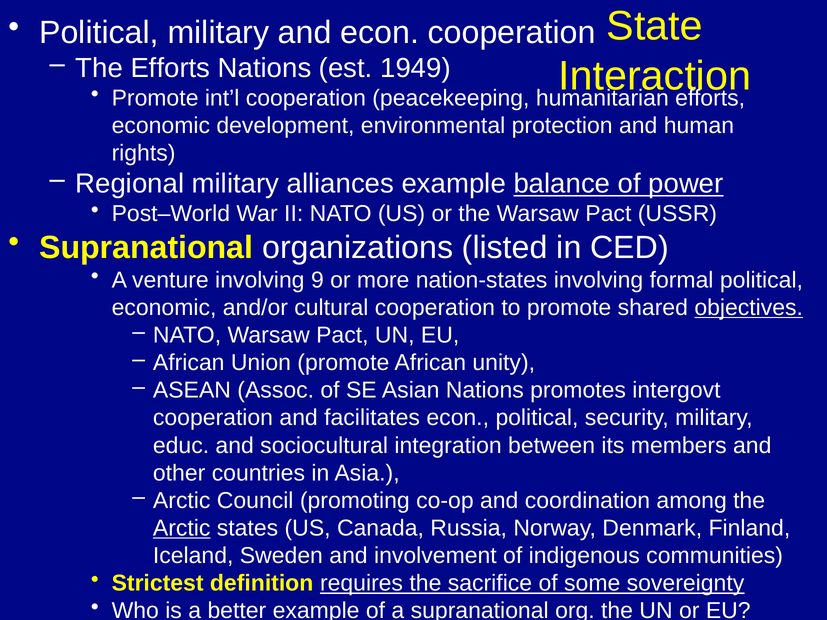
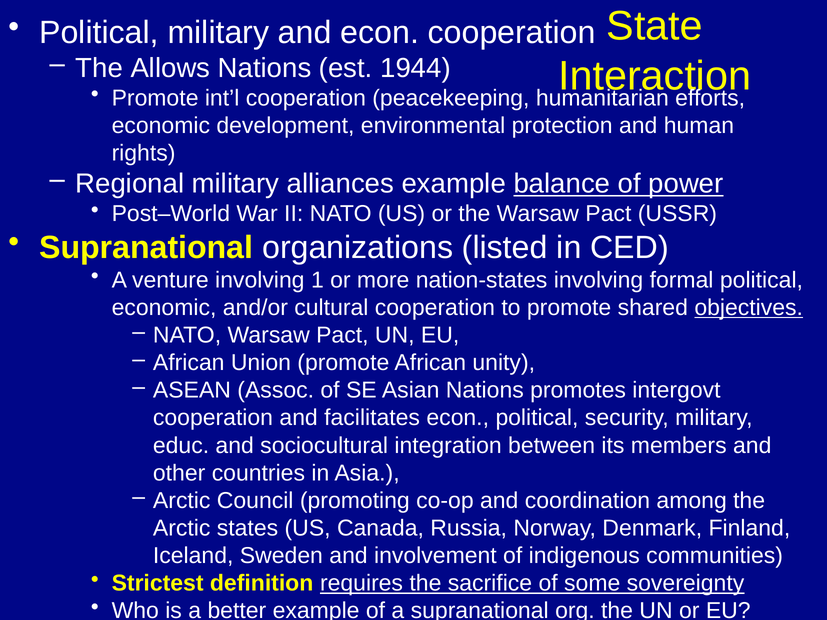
The Efforts: Efforts -> Allows
1949: 1949 -> 1944
9: 9 -> 1
Arctic at (182, 528) underline: present -> none
